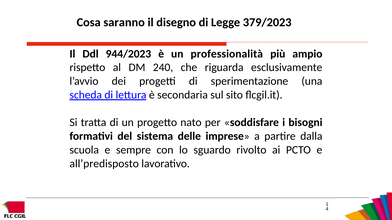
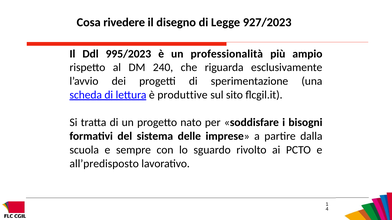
saranno: saranno -> rivedere
379/2023: 379/2023 -> 927/2023
944/2023: 944/2023 -> 995/2023
secondaria: secondaria -> produttive
